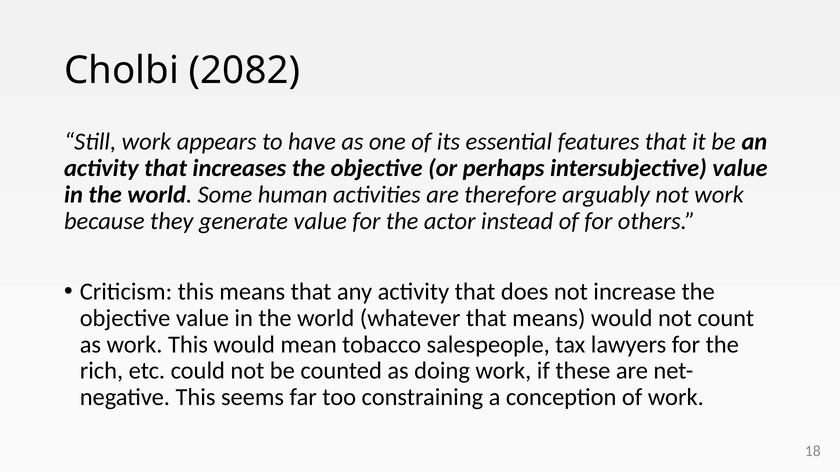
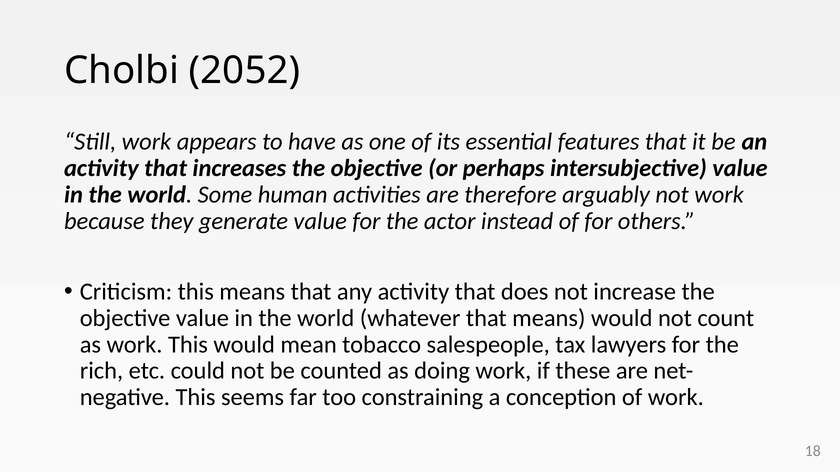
2082: 2082 -> 2052
